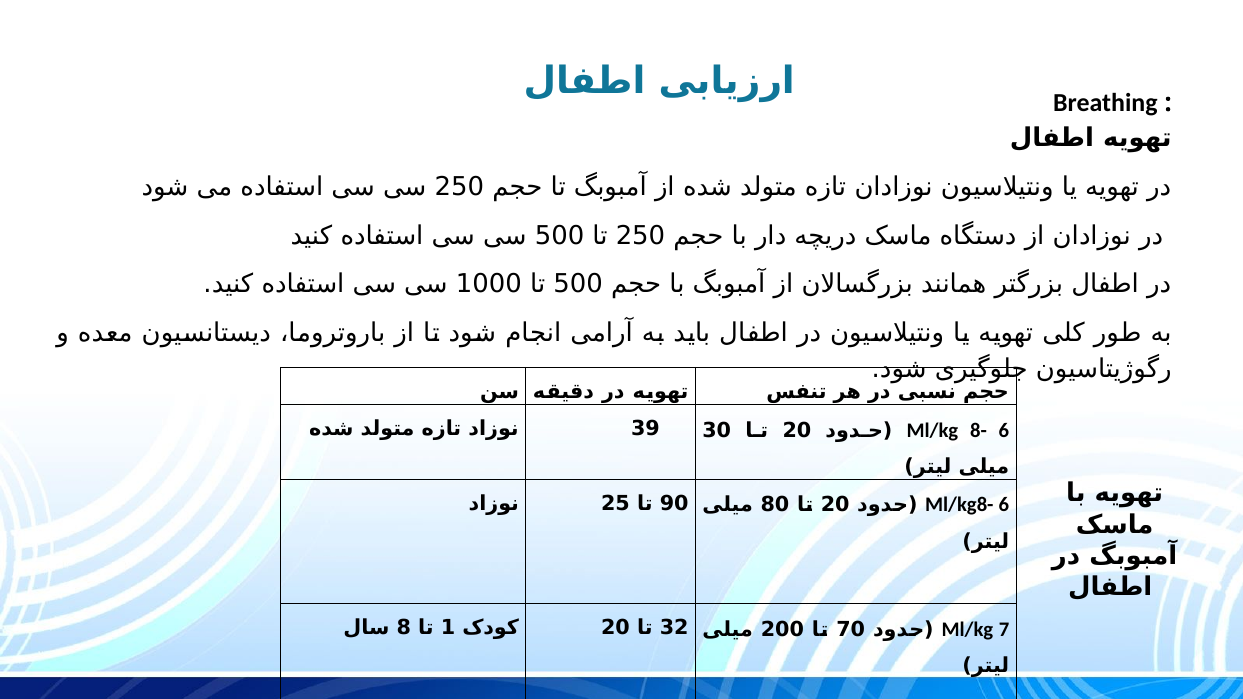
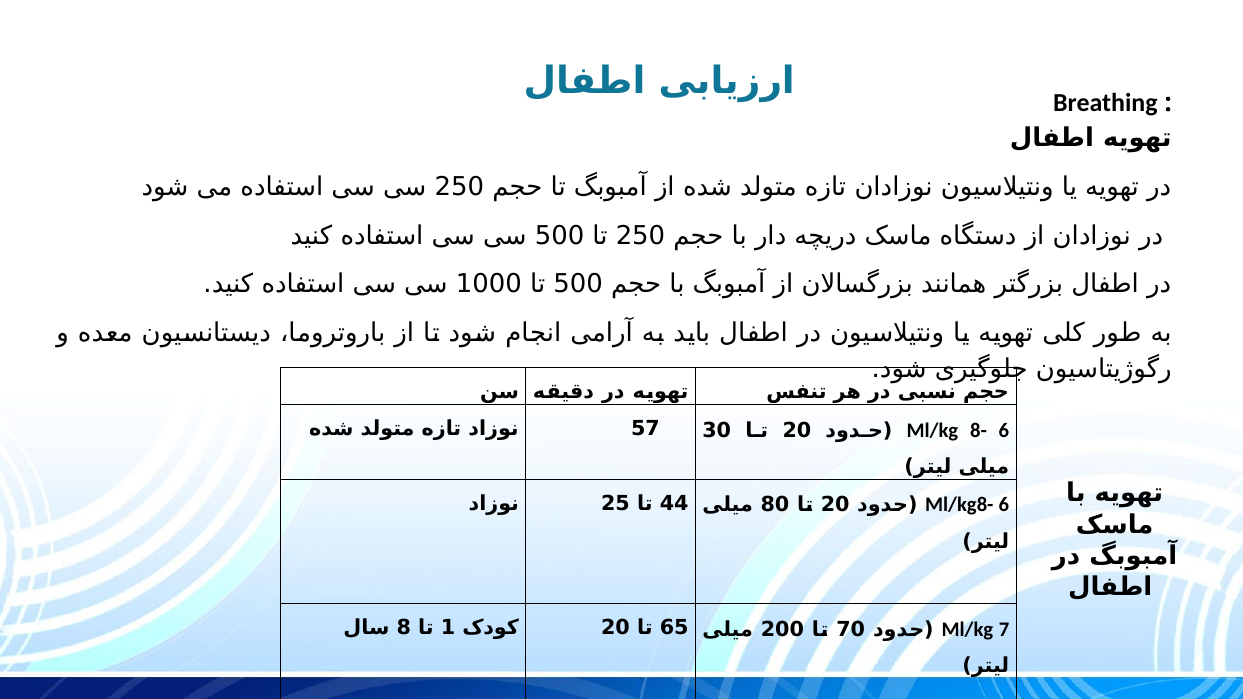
39: 39 -> 57
90: 90 -> 44
32: 32 -> 65
